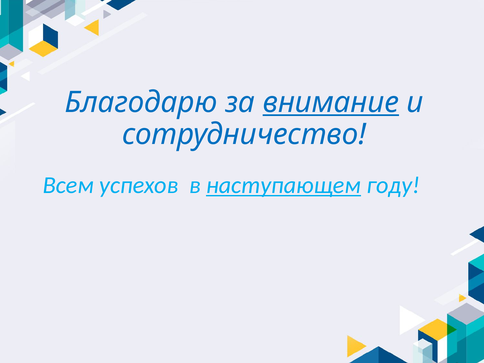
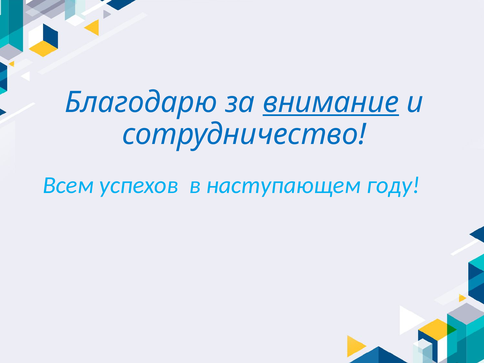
наступающем underline: present -> none
